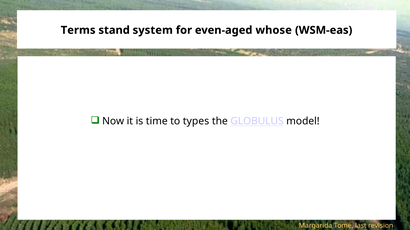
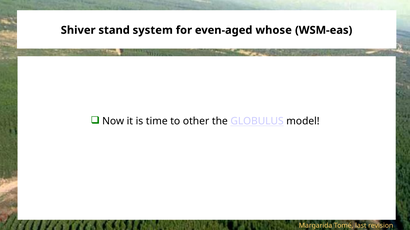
Terms: Terms -> Shiver
types: types -> other
